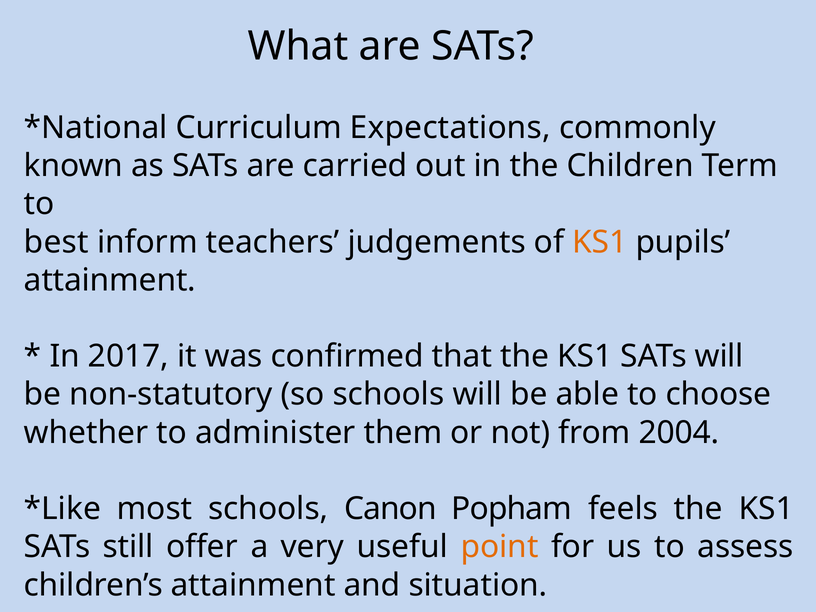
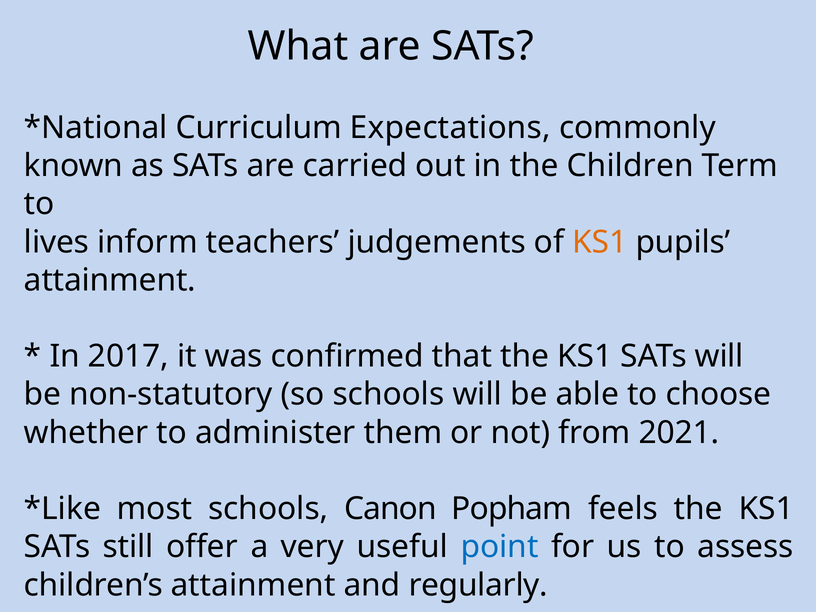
best: best -> lives
2004: 2004 -> 2021
point colour: orange -> blue
situation: situation -> regularly
